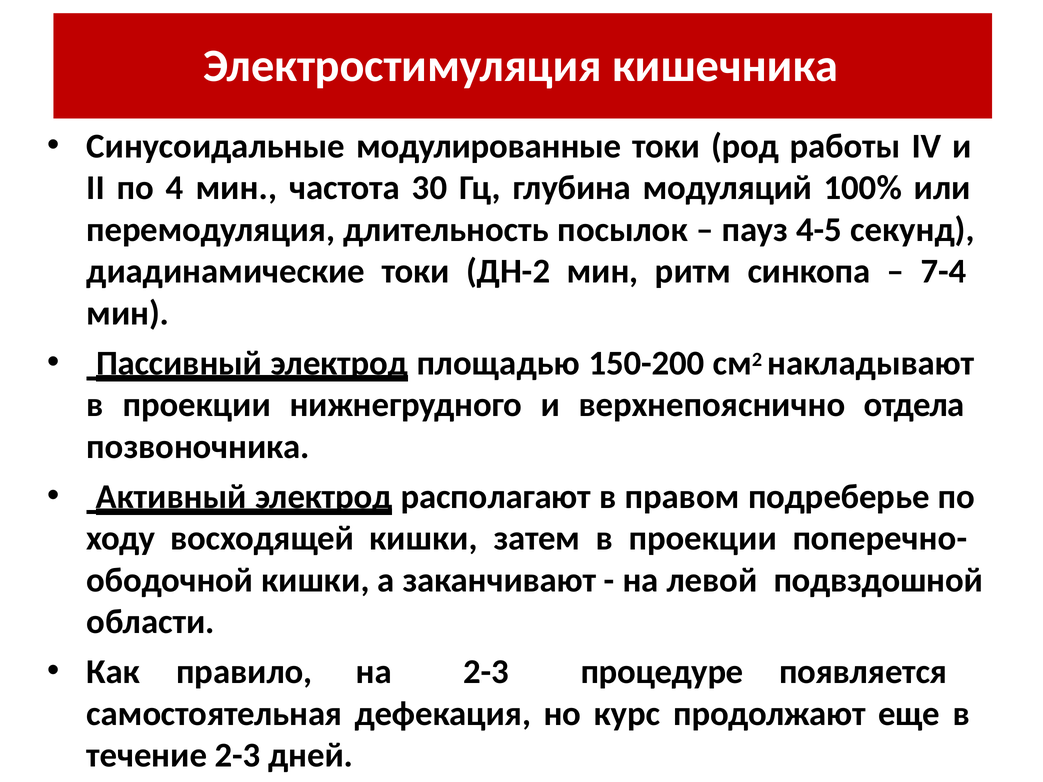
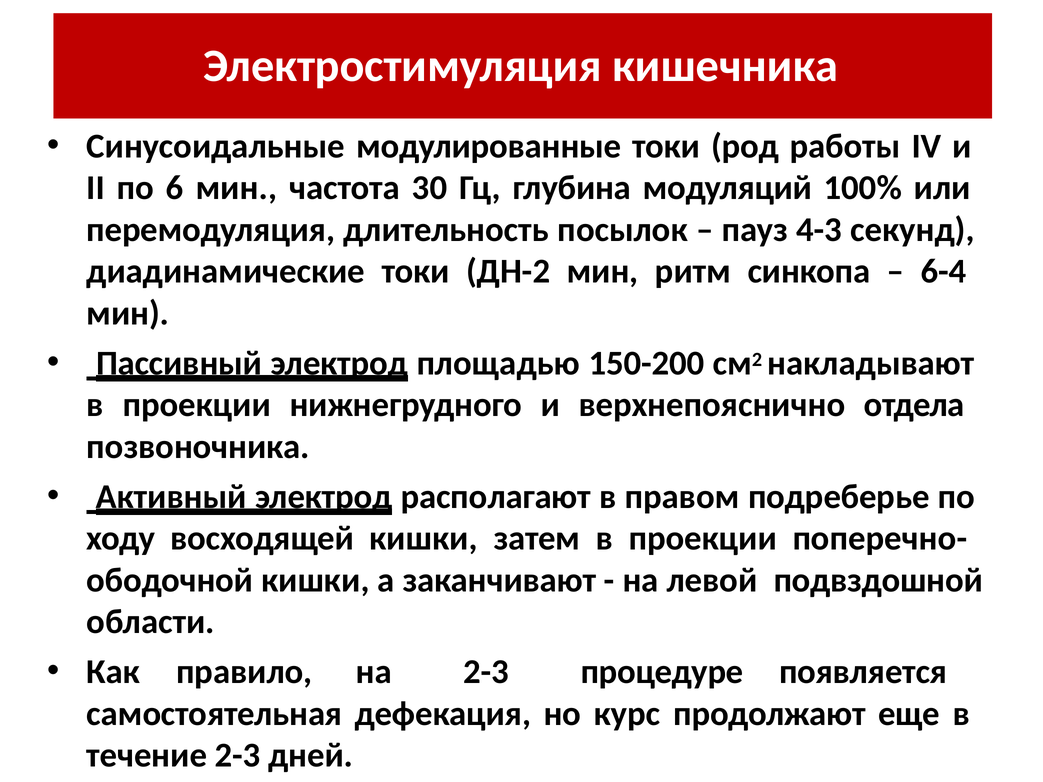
4: 4 -> 6
4-5: 4-5 -> 4-3
7-4: 7-4 -> 6-4
